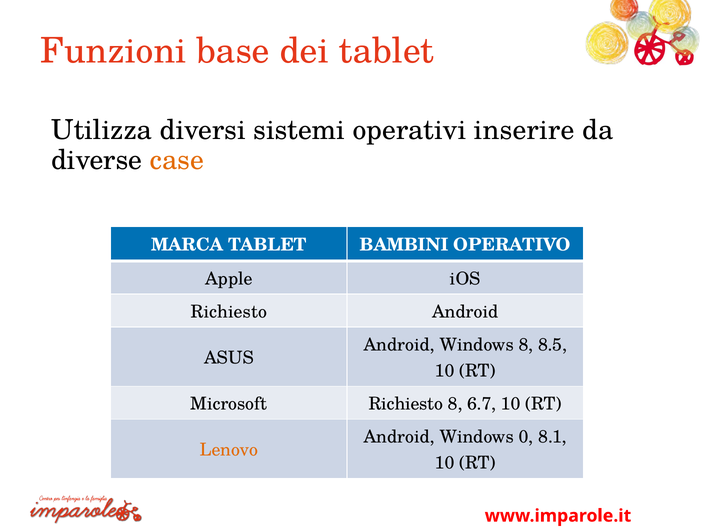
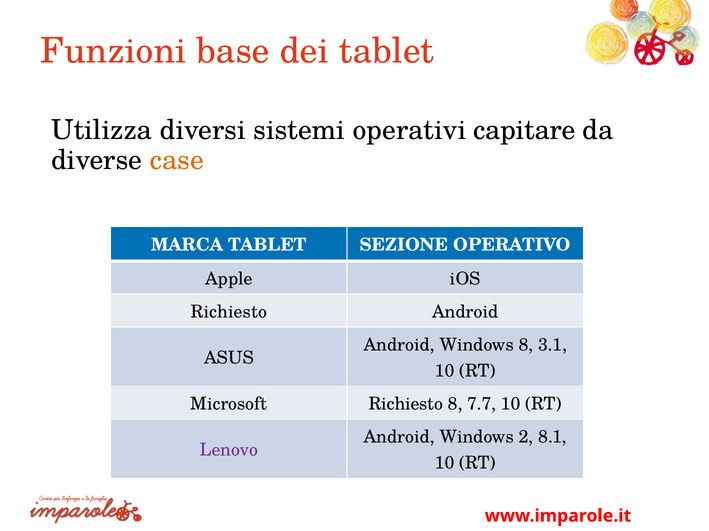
inserire: inserire -> capitare
BAMBINI: BAMBINI -> SEZIONE
8.5: 8.5 -> 3.1
6.7: 6.7 -> 7.7
0: 0 -> 2
Lenovo colour: orange -> purple
